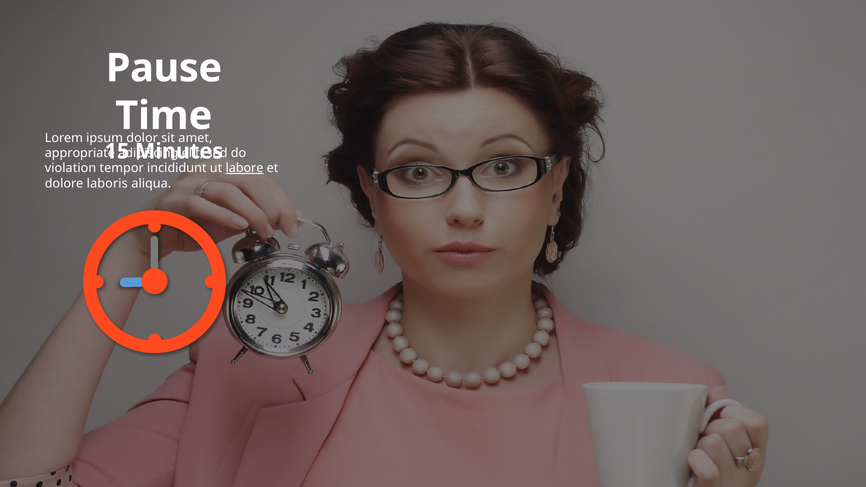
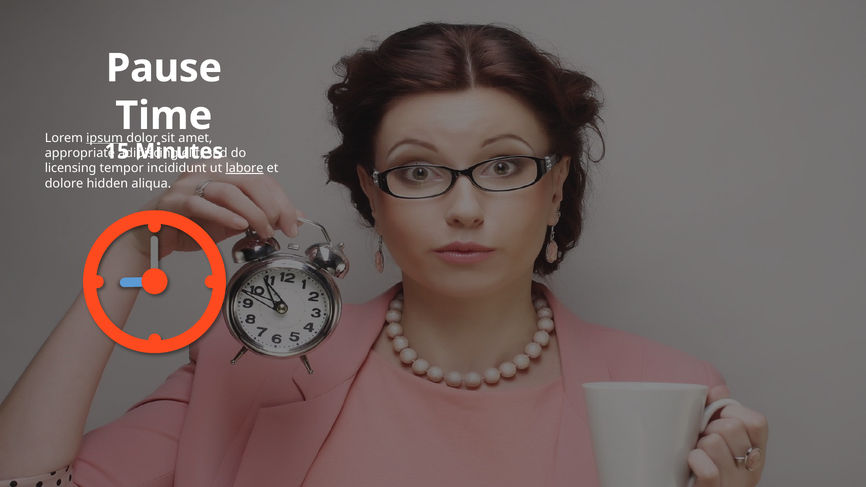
ipsum underline: none -> present
violation: violation -> licensing
laboris: laboris -> hidden
